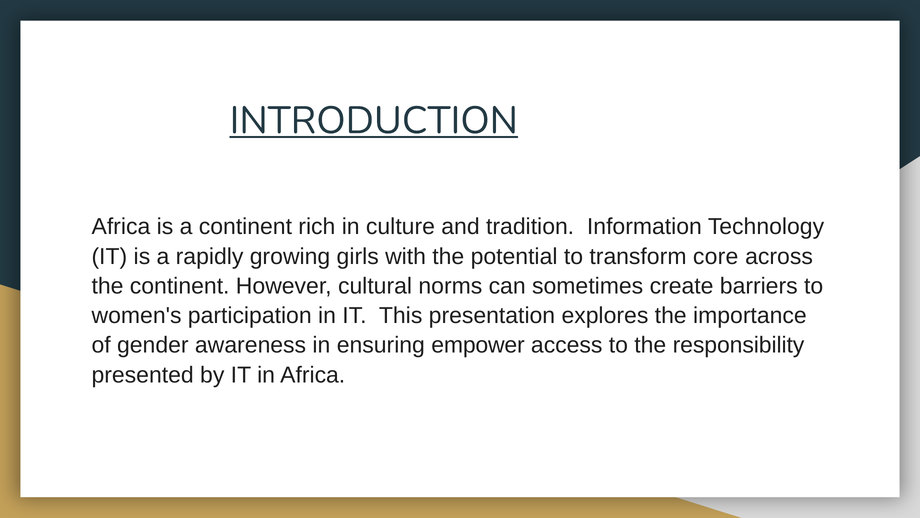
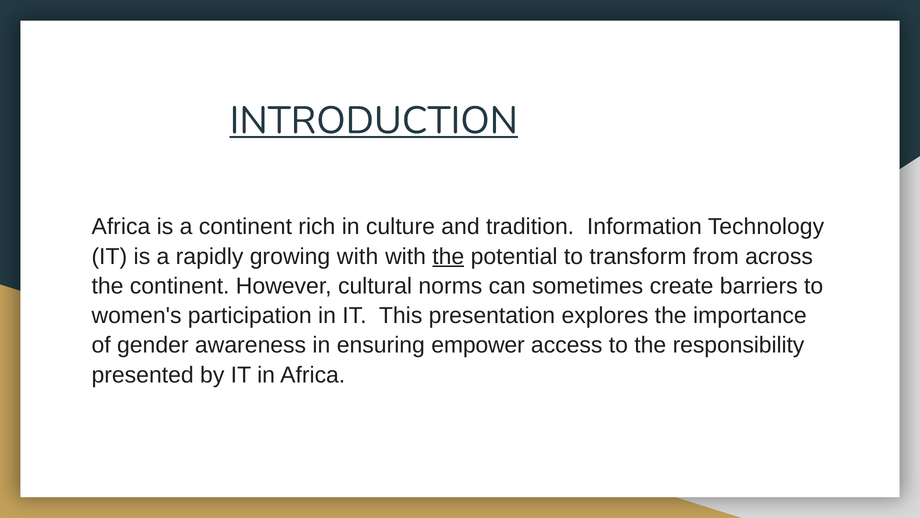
growing girls: girls -> with
the at (448, 256) underline: none -> present
core: core -> from
